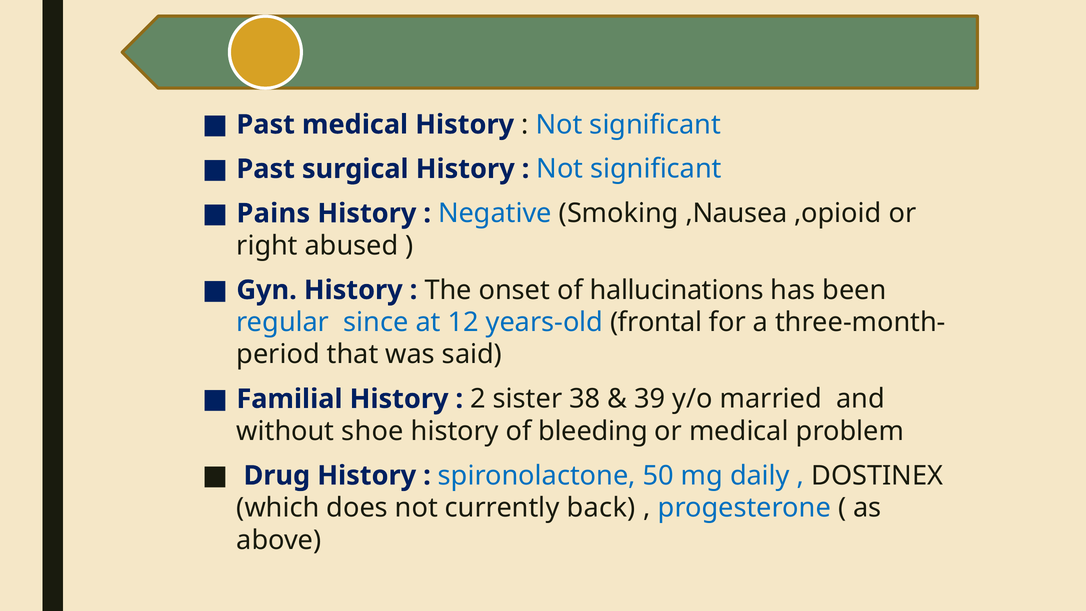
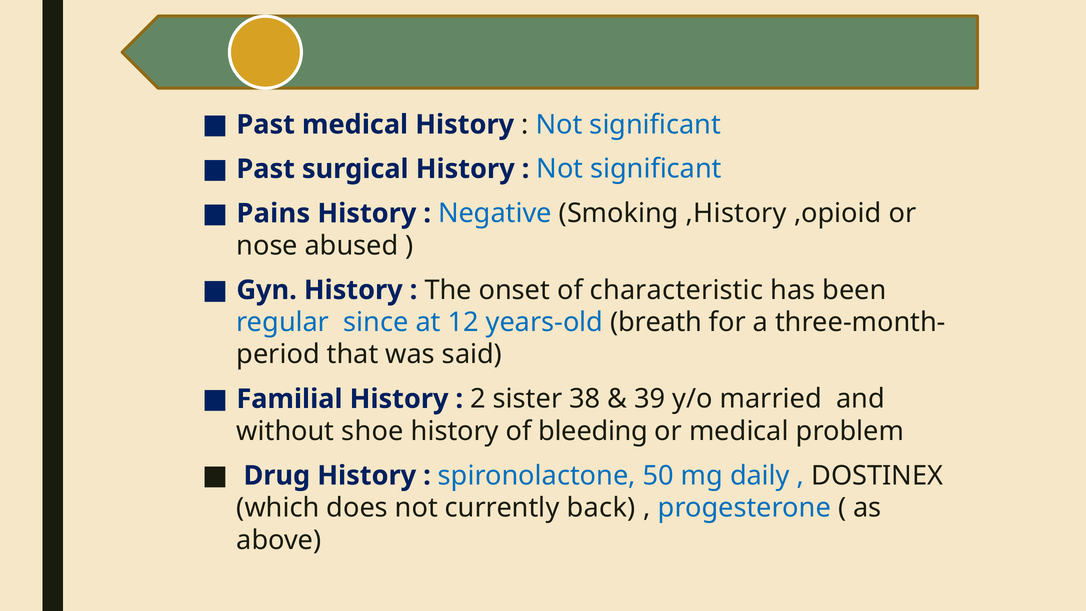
,Nausea: ,Nausea -> ,History
right: right -> nose
hallucinations: hallucinations -> characteristic
frontal: frontal -> breath
